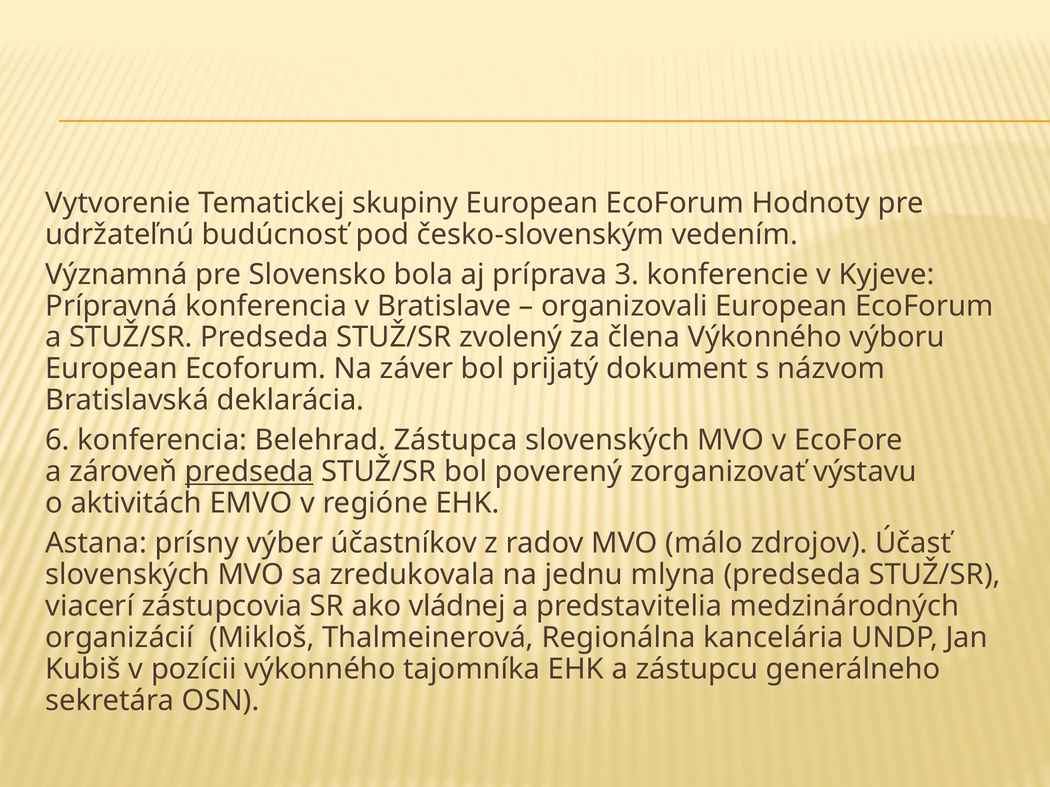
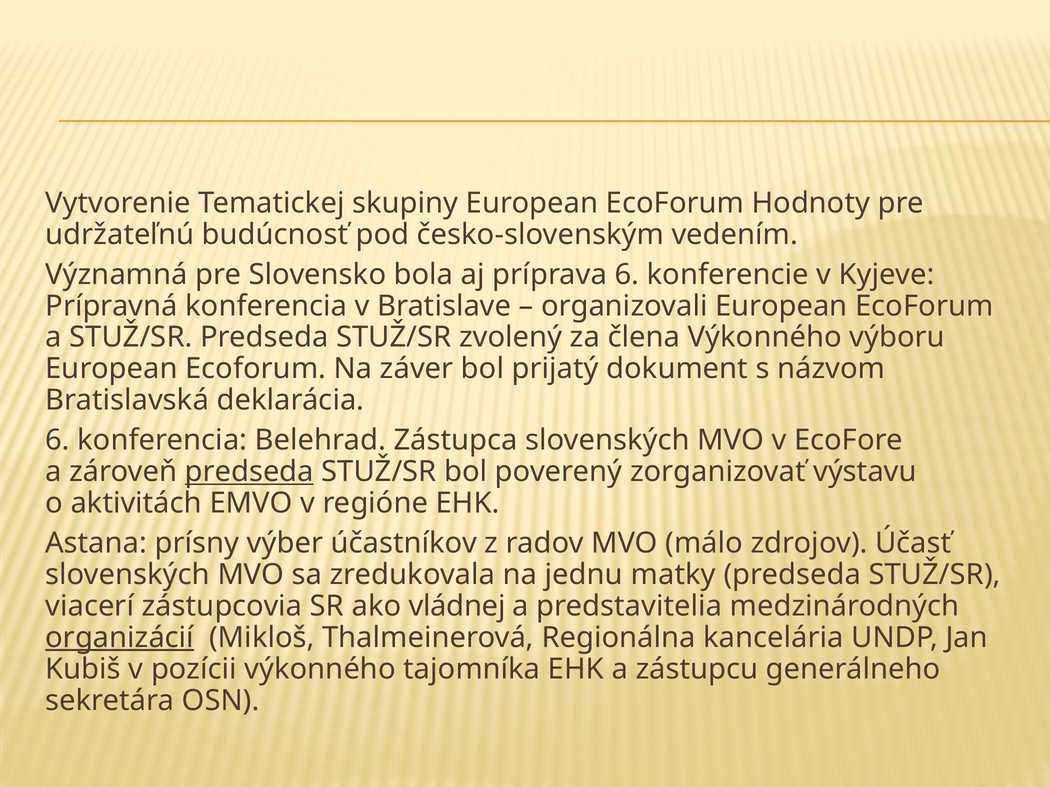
príprava 3: 3 -> 6
mlyna: mlyna -> matky
organizácií underline: none -> present
